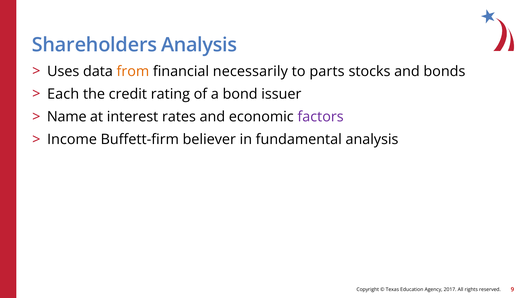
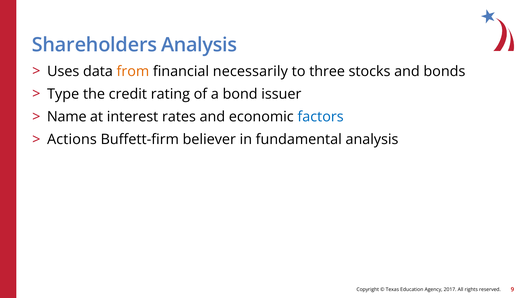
parts: parts -> three
Each: Each -> Type
factors colour: purple -> blue
Income: Income -> Actions
